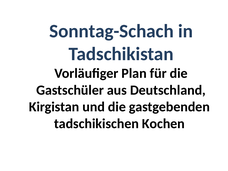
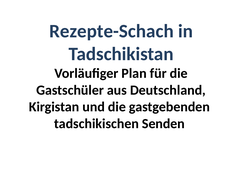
Sonntag-Schach: Sonntag-Schach -> Rezepte-Schach
Kochen: Kochen -> Senden
